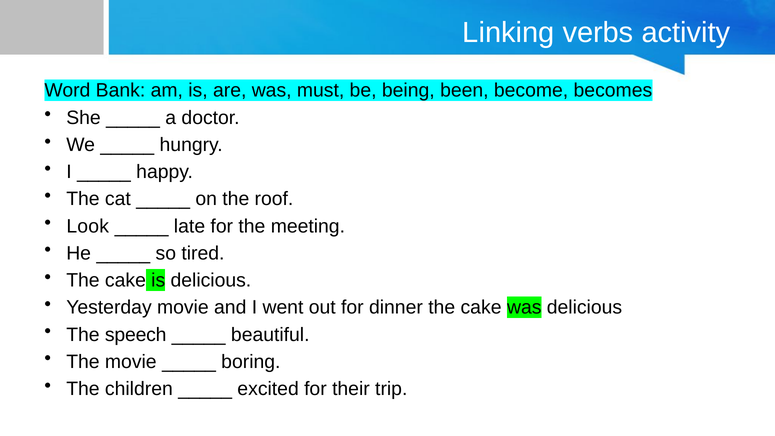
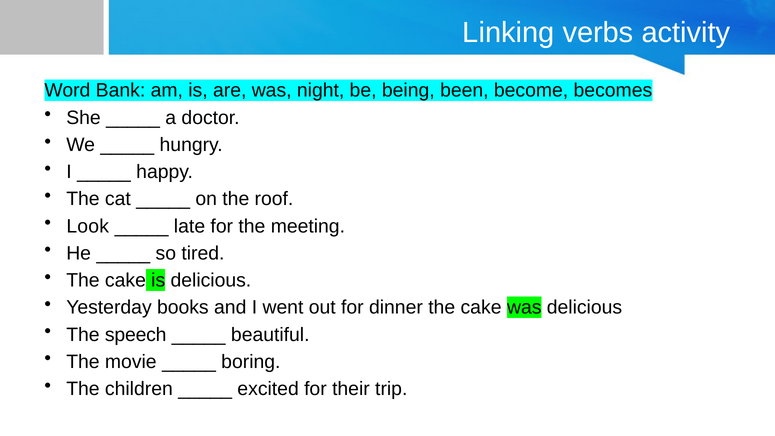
must: must -> night
Yesterday movie: movie -> books
